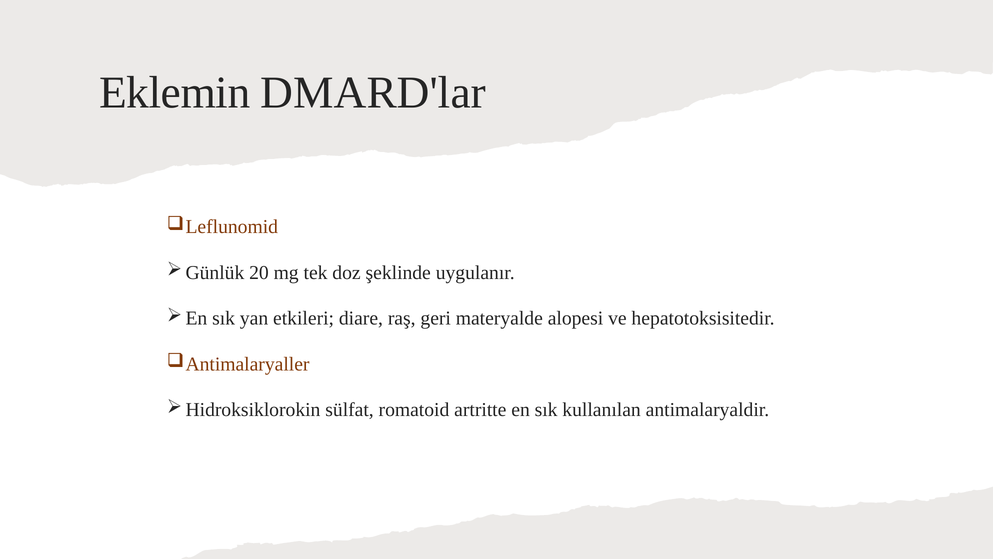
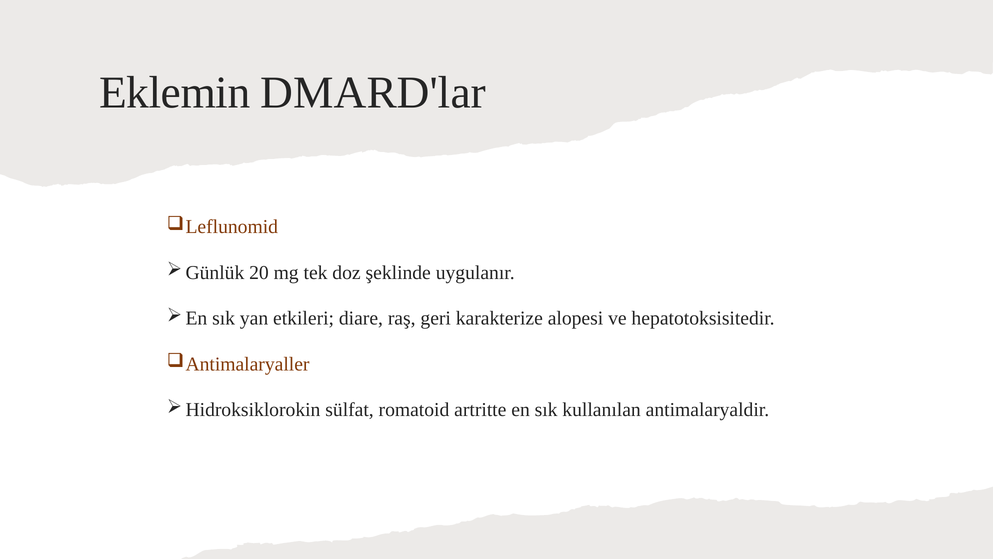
materyalde: materyalde -> karakterize
